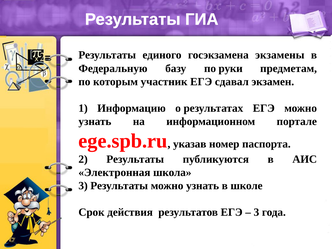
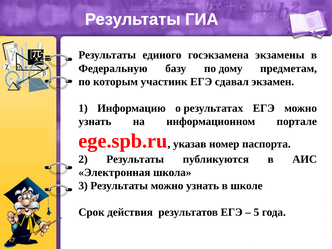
руки: руки -> дому
3 at (256, 212): 3 -> 5
